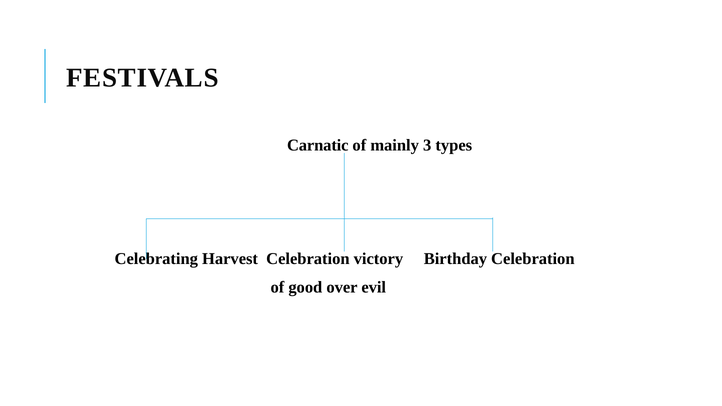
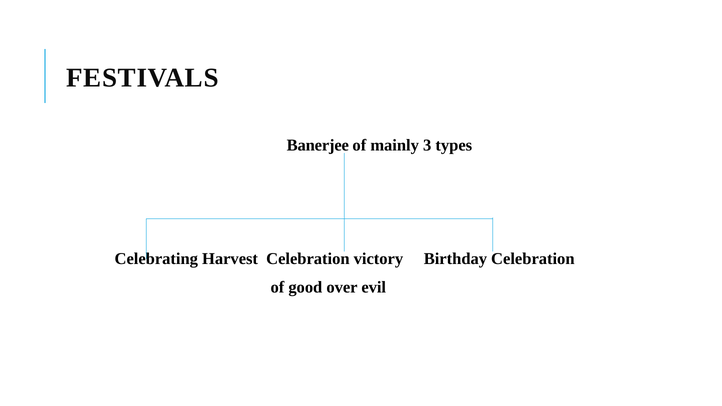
Carnatic: Carnatic -> Banerjee
